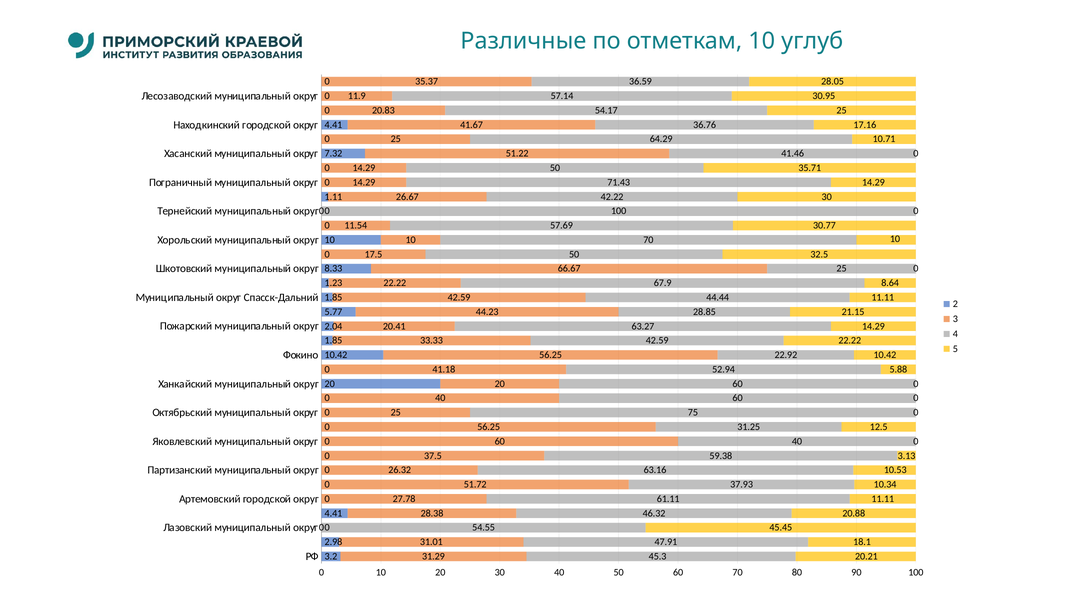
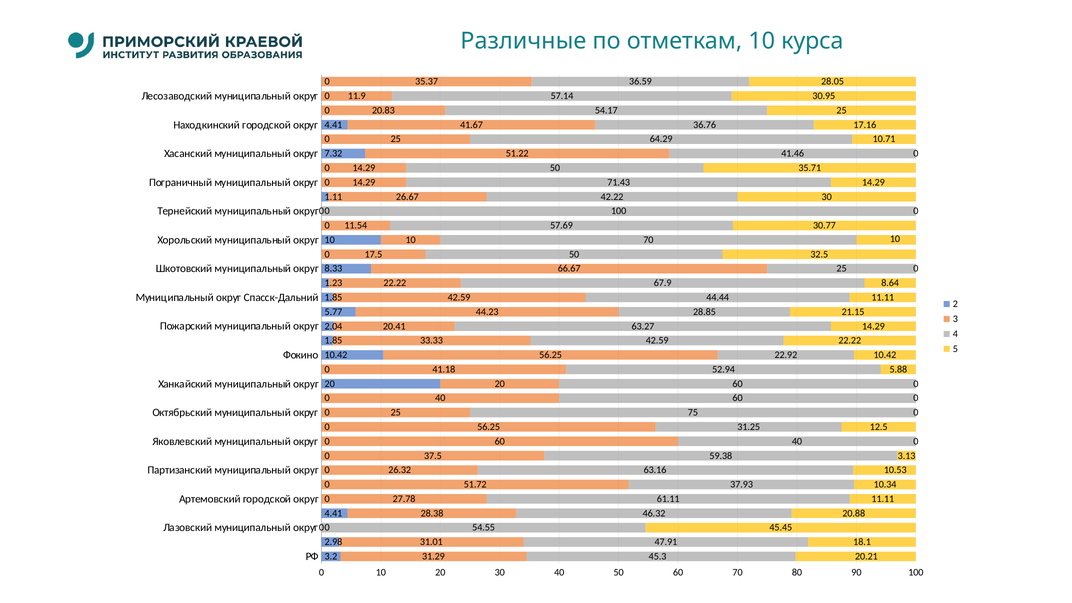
углуб: углуб -> курса
